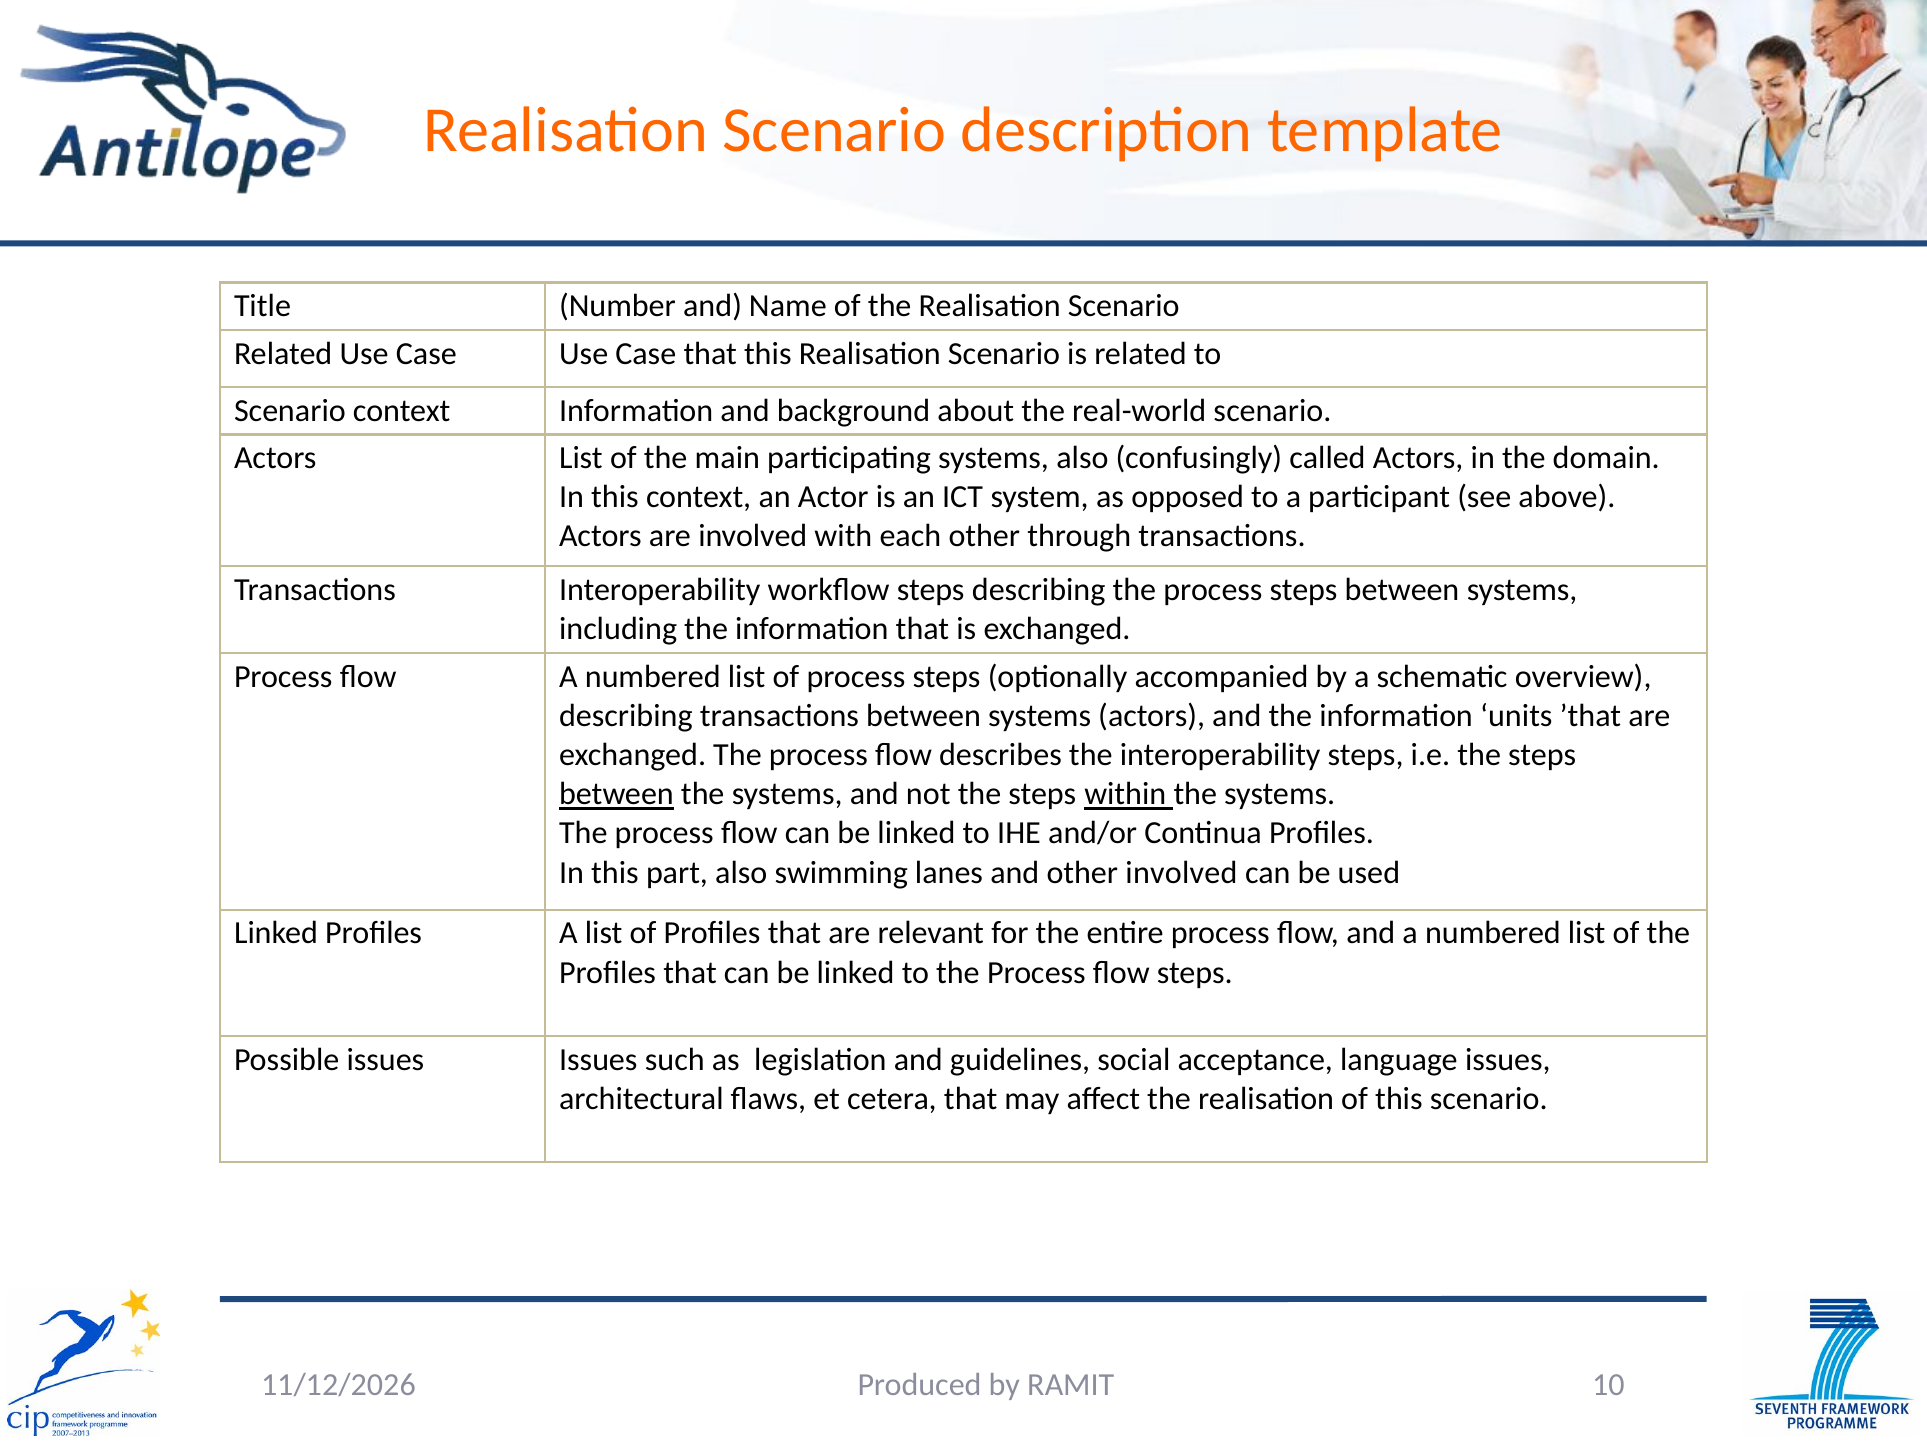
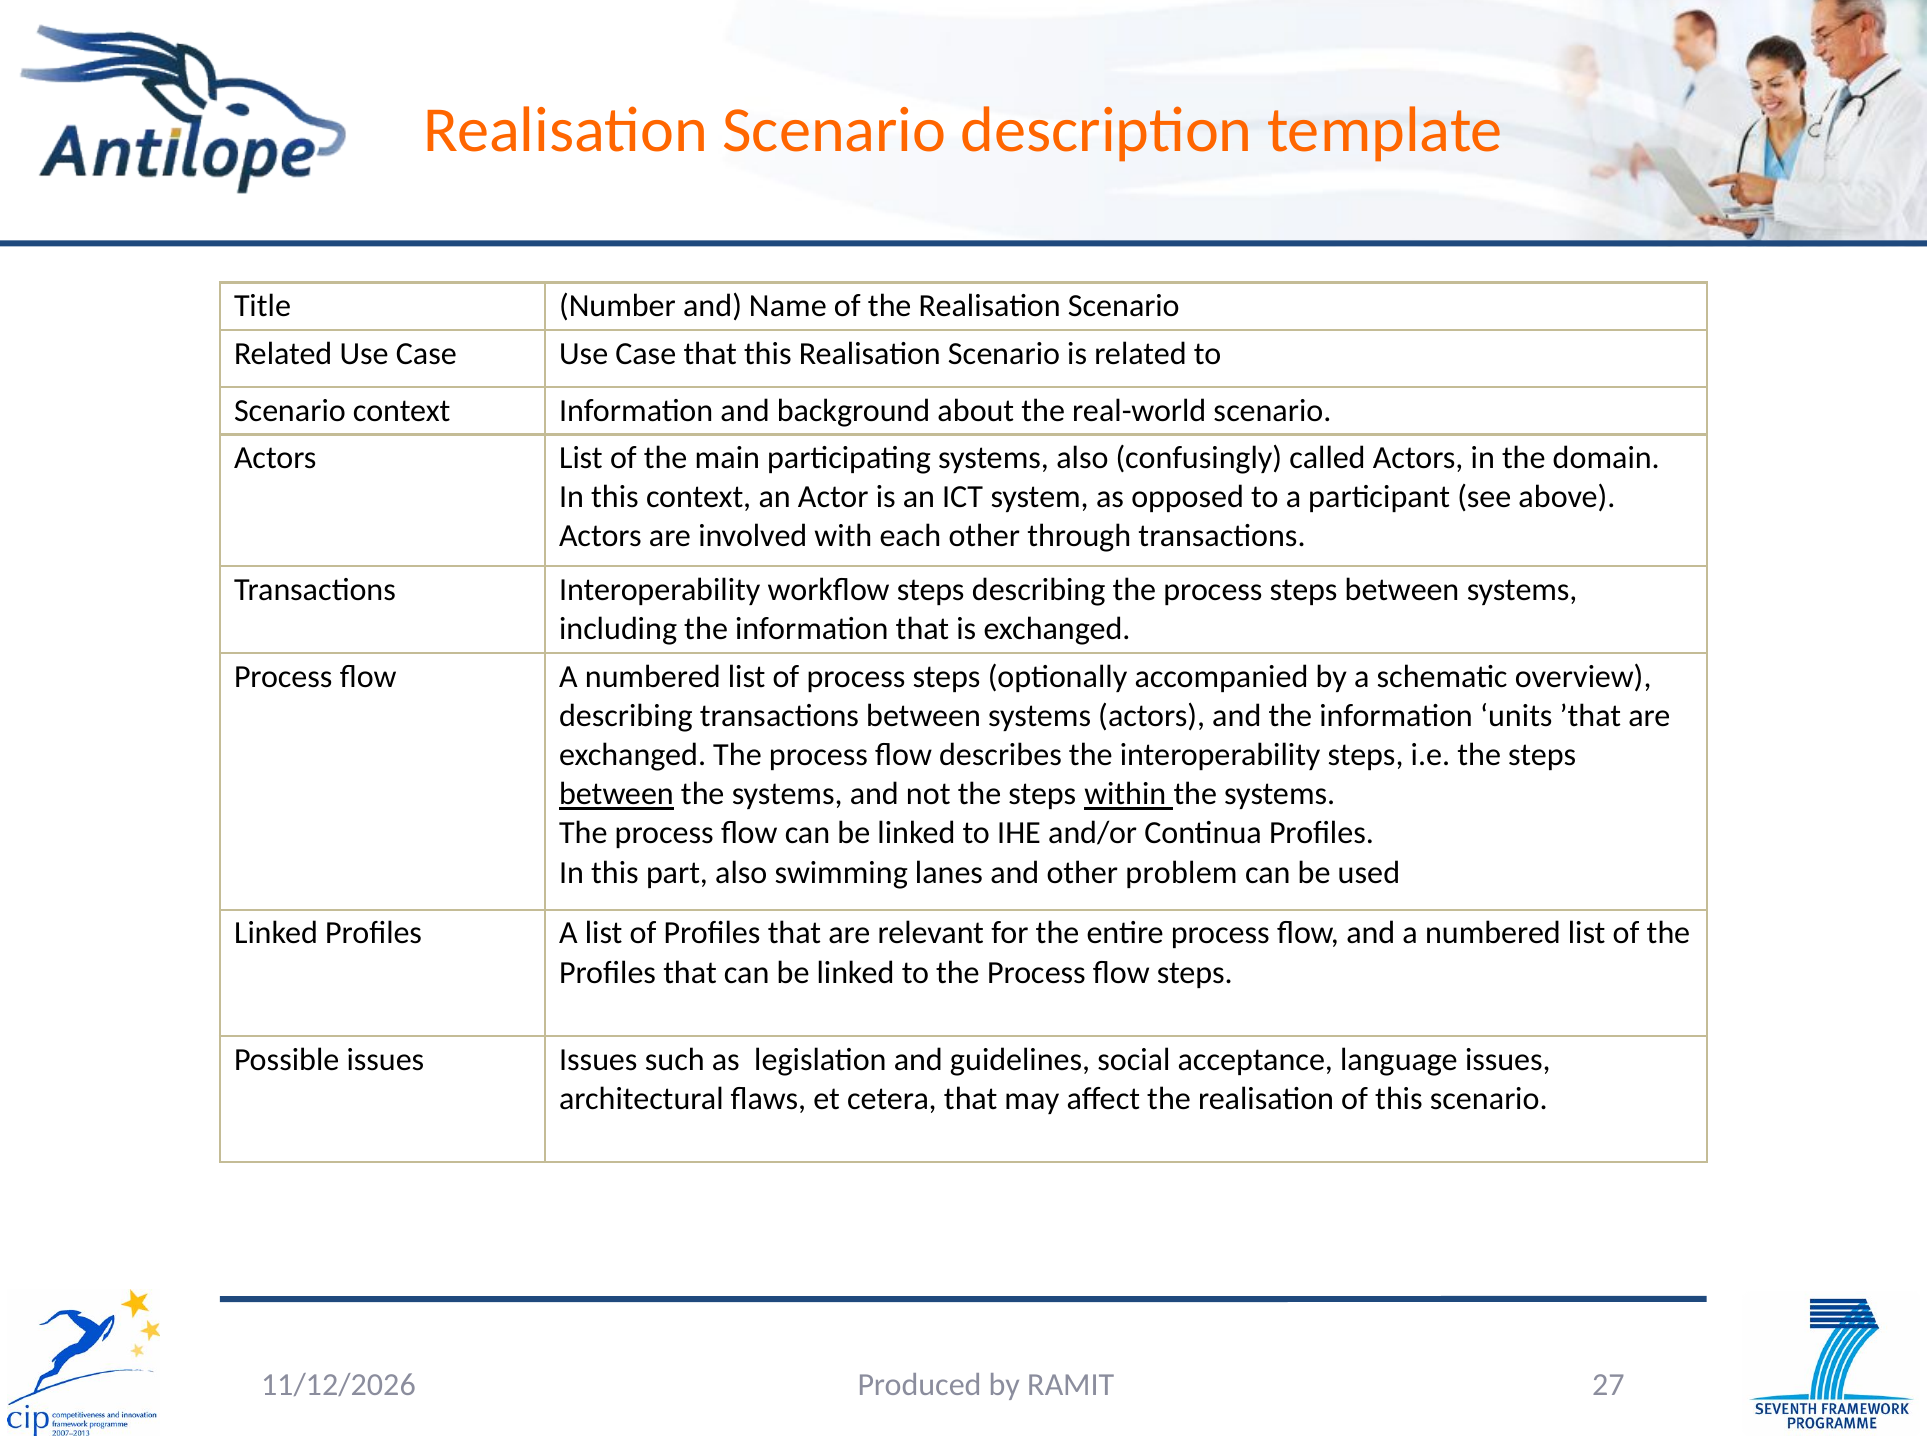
other involved: involved -> problem
10: 10 -> 27
